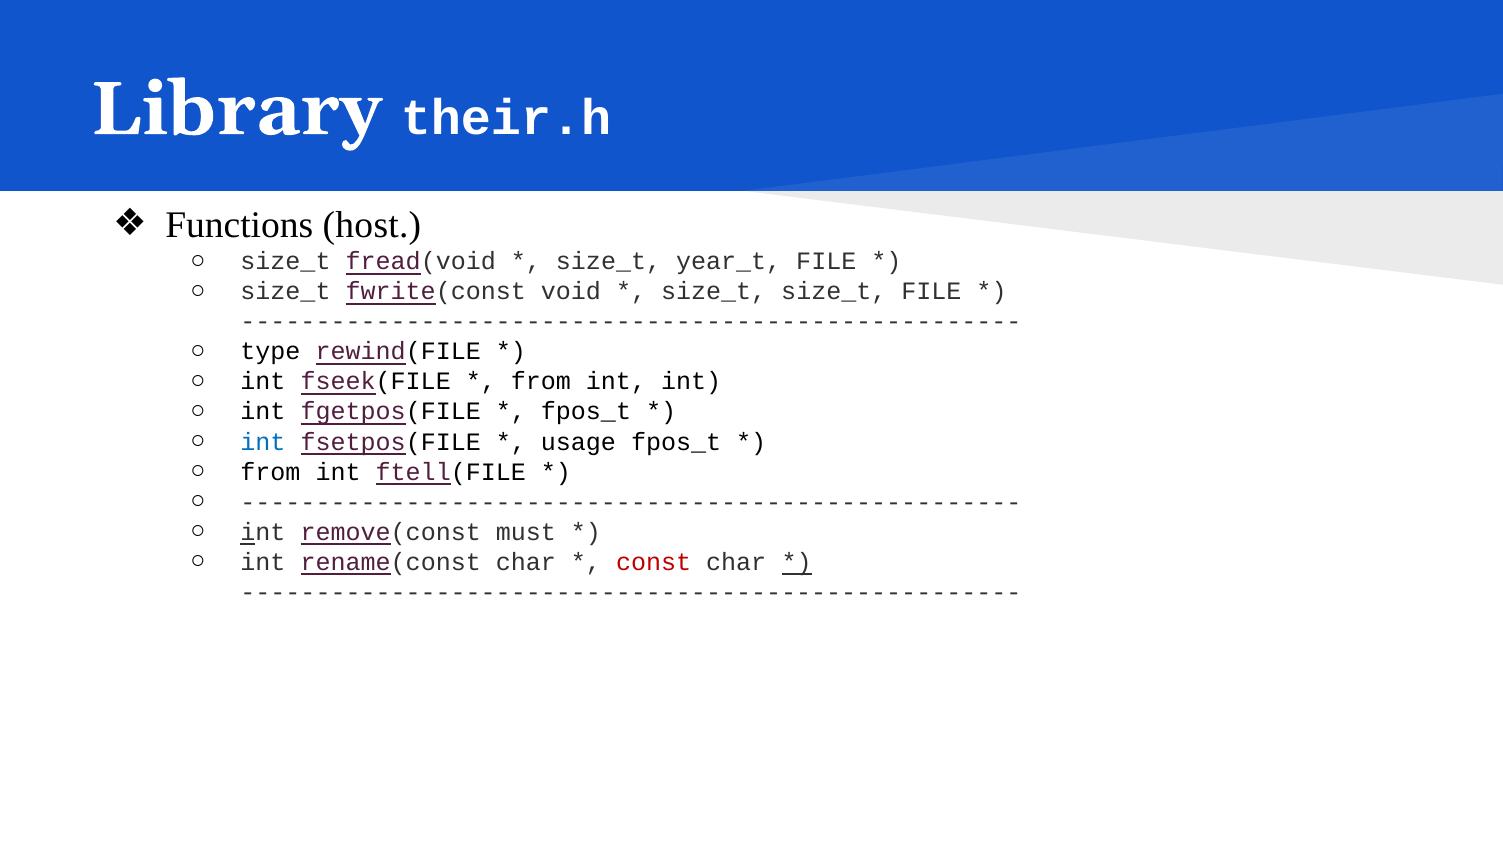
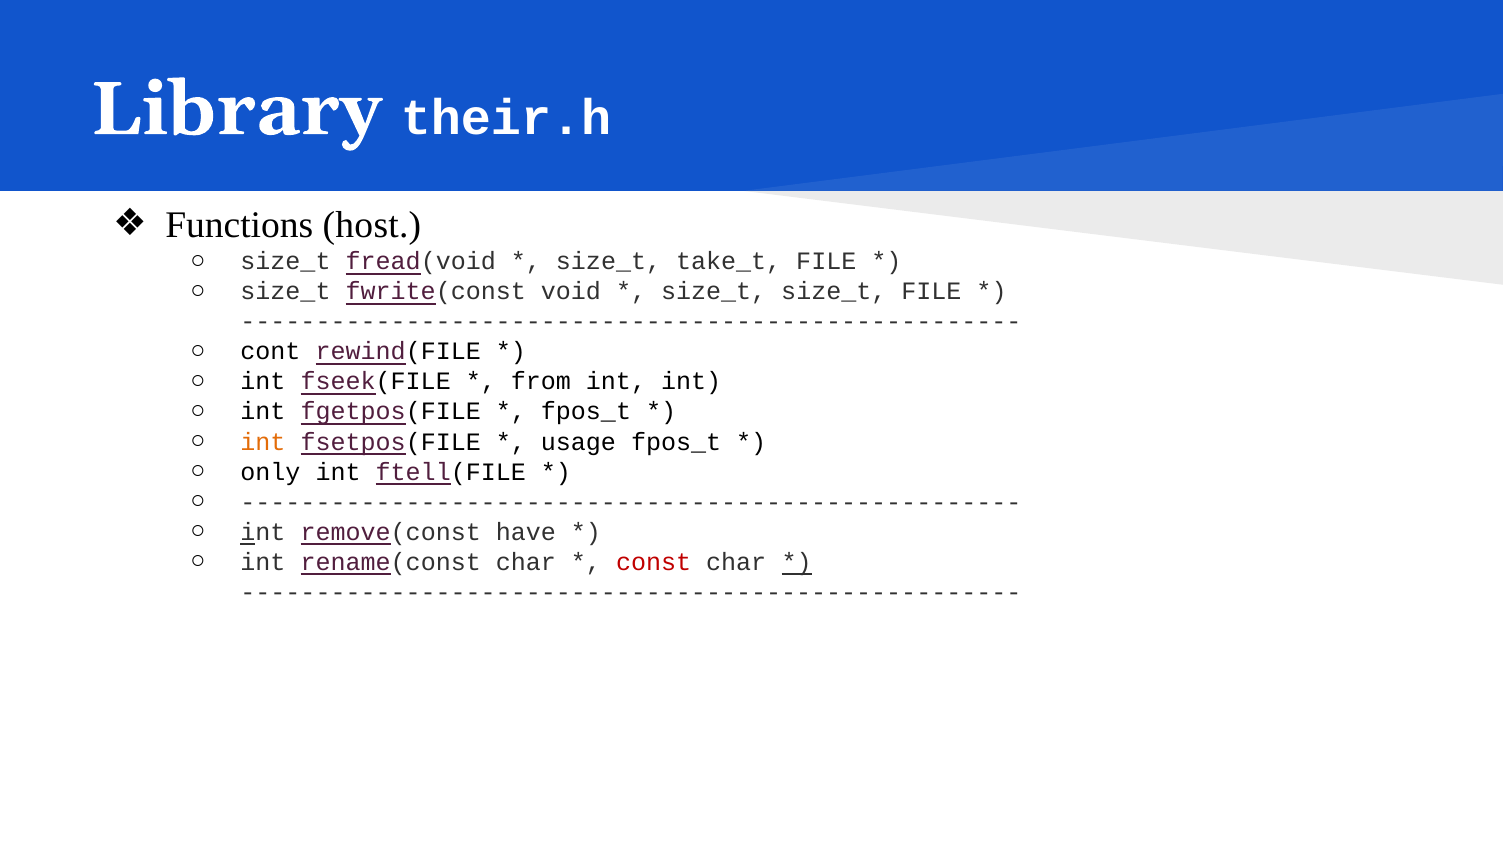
year_t: year_t -> take_t
type: type -> cont
int at (263, 442) colour: blue -> orange
from at (270, 472): from -> only
must: must -> have
